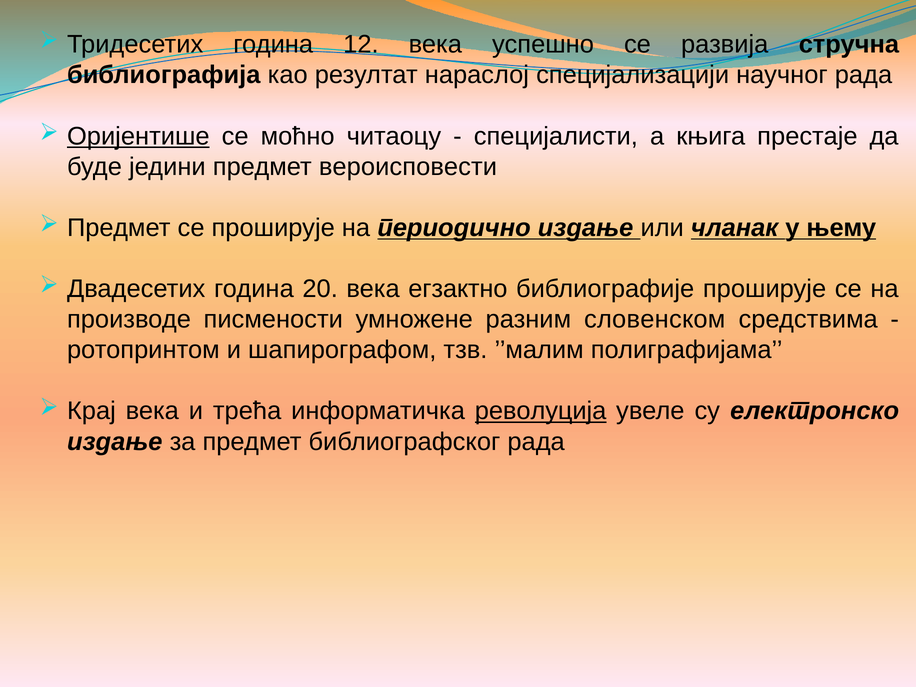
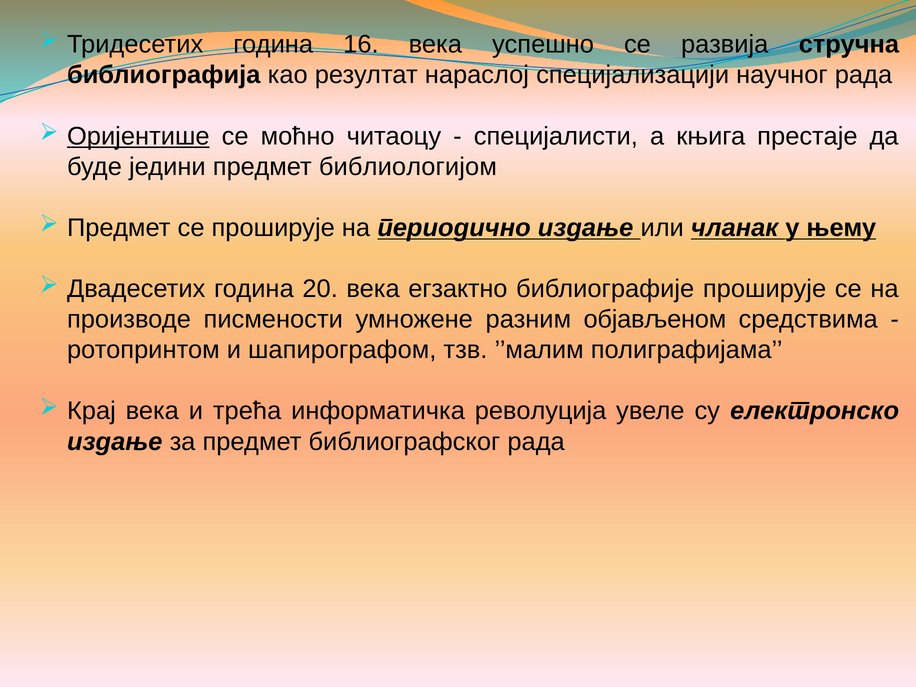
12: 12 -> 16
вероисповести: вероисповести -> библиологијом
словенском: словенском -> објављеном
револуција underline: present -> none
